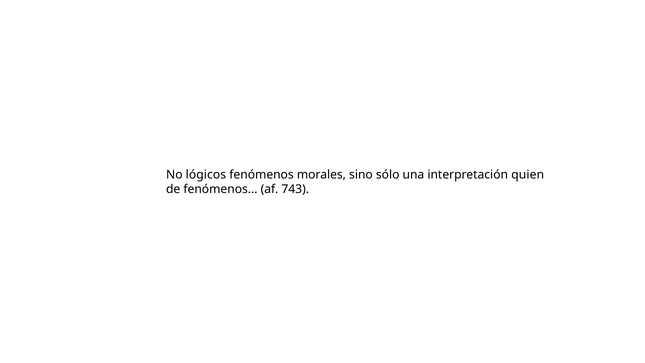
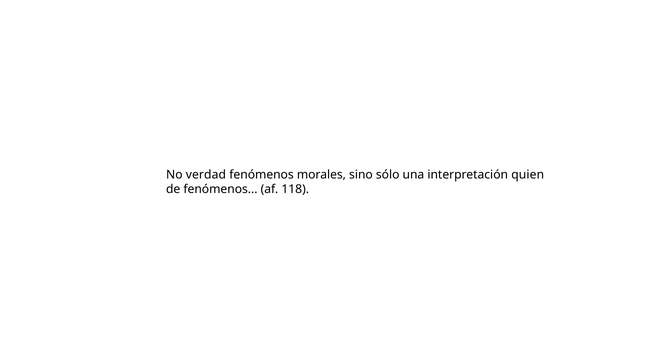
lógicos: lógicos -> verdad
743: 743 -> 118
